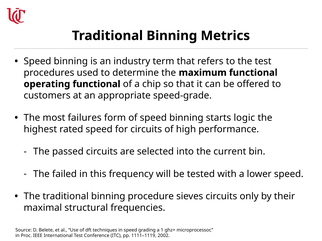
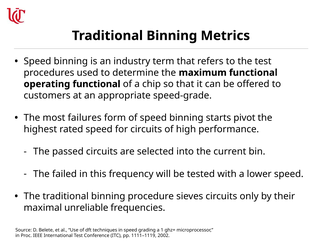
logic: logic -> pivot
structural: structural -> unreliable
